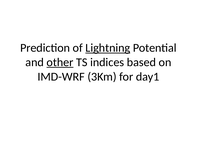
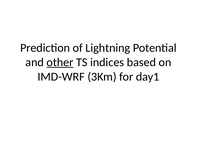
Lightning underline: present -> none
